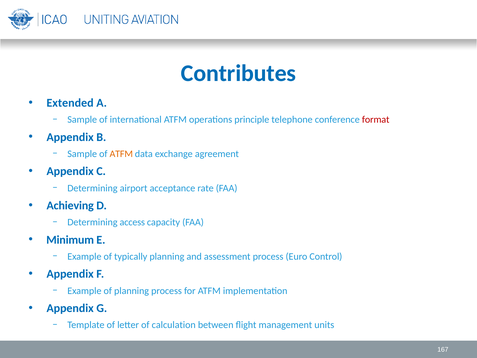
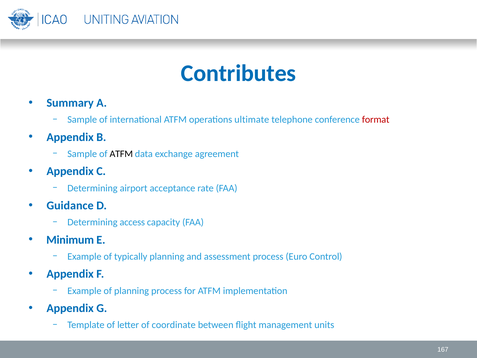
Extended: Extended -> Summary
principle: principle -> ultimate
ATFM at (121, 154) colour: orange -> black
Achieving: Achieving -> Guidance
calculation: calculation -> coordinate
